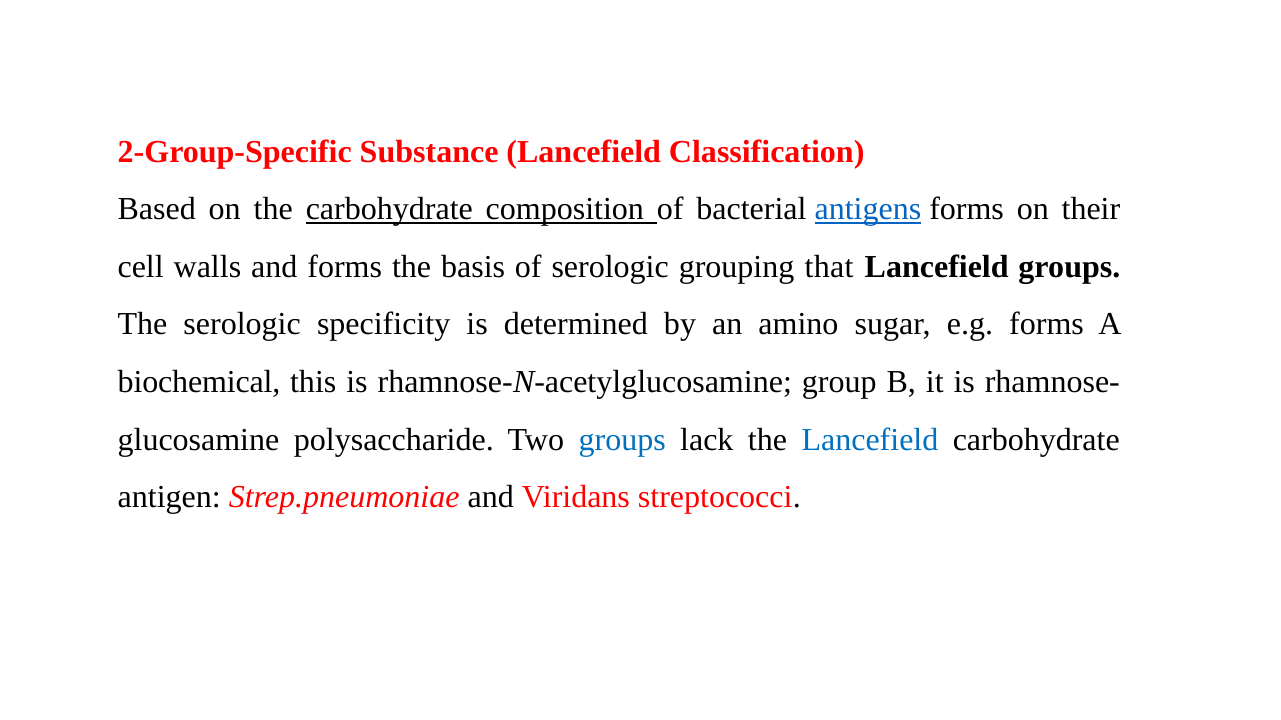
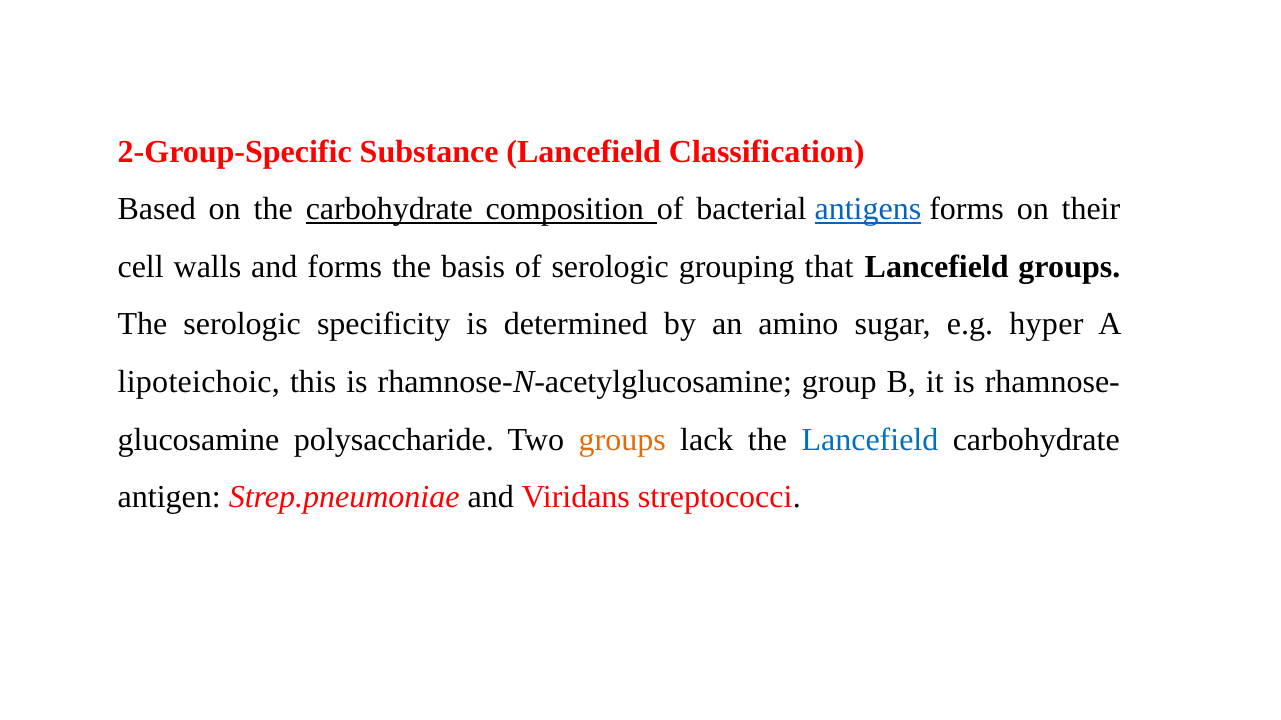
e.g forms: forms -> hyper
biochemical: biochemical -> lipoteichoic
groups at (622, 440) colour: blue -> orange
